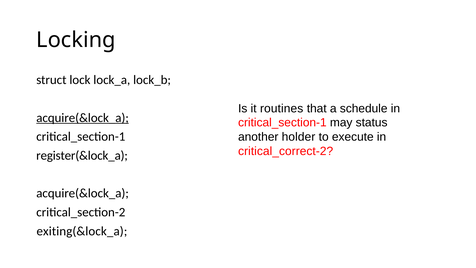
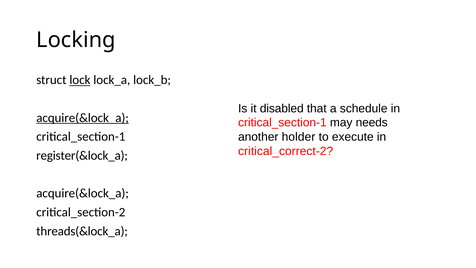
lock underline: none -> present
routines: routines -> disabled
status: status -> needs
exiting(&lock_a: exiting(&lock_a -> threads(&lock_a
